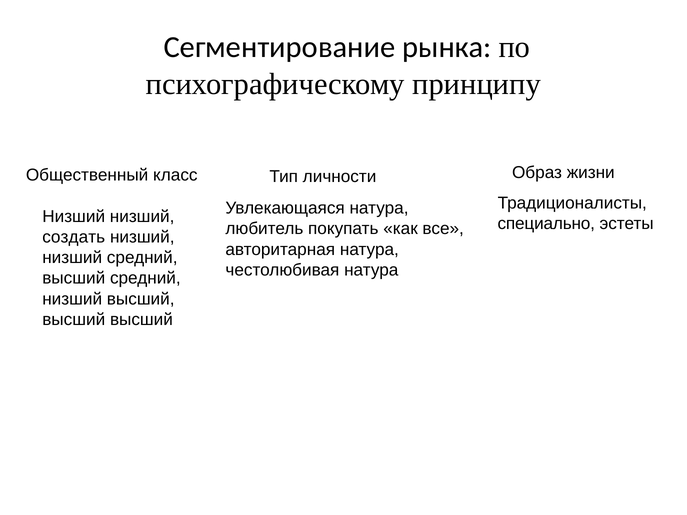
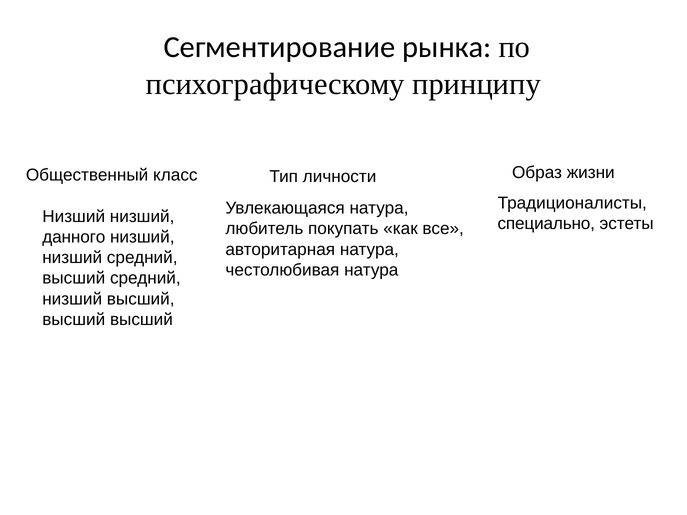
создать: создать -> данного
